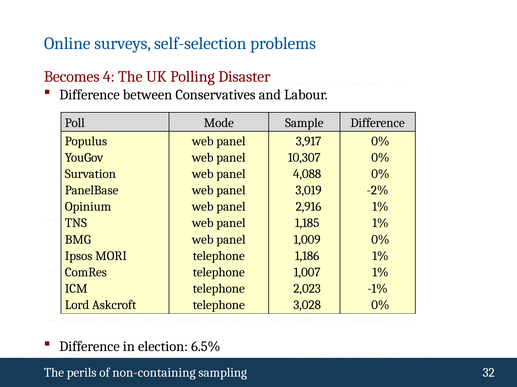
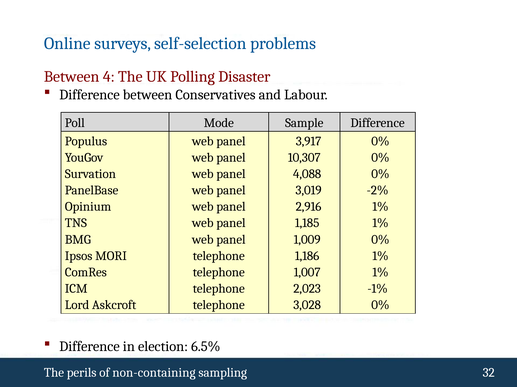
Becomes at (72, 77): Becomes -> Between
